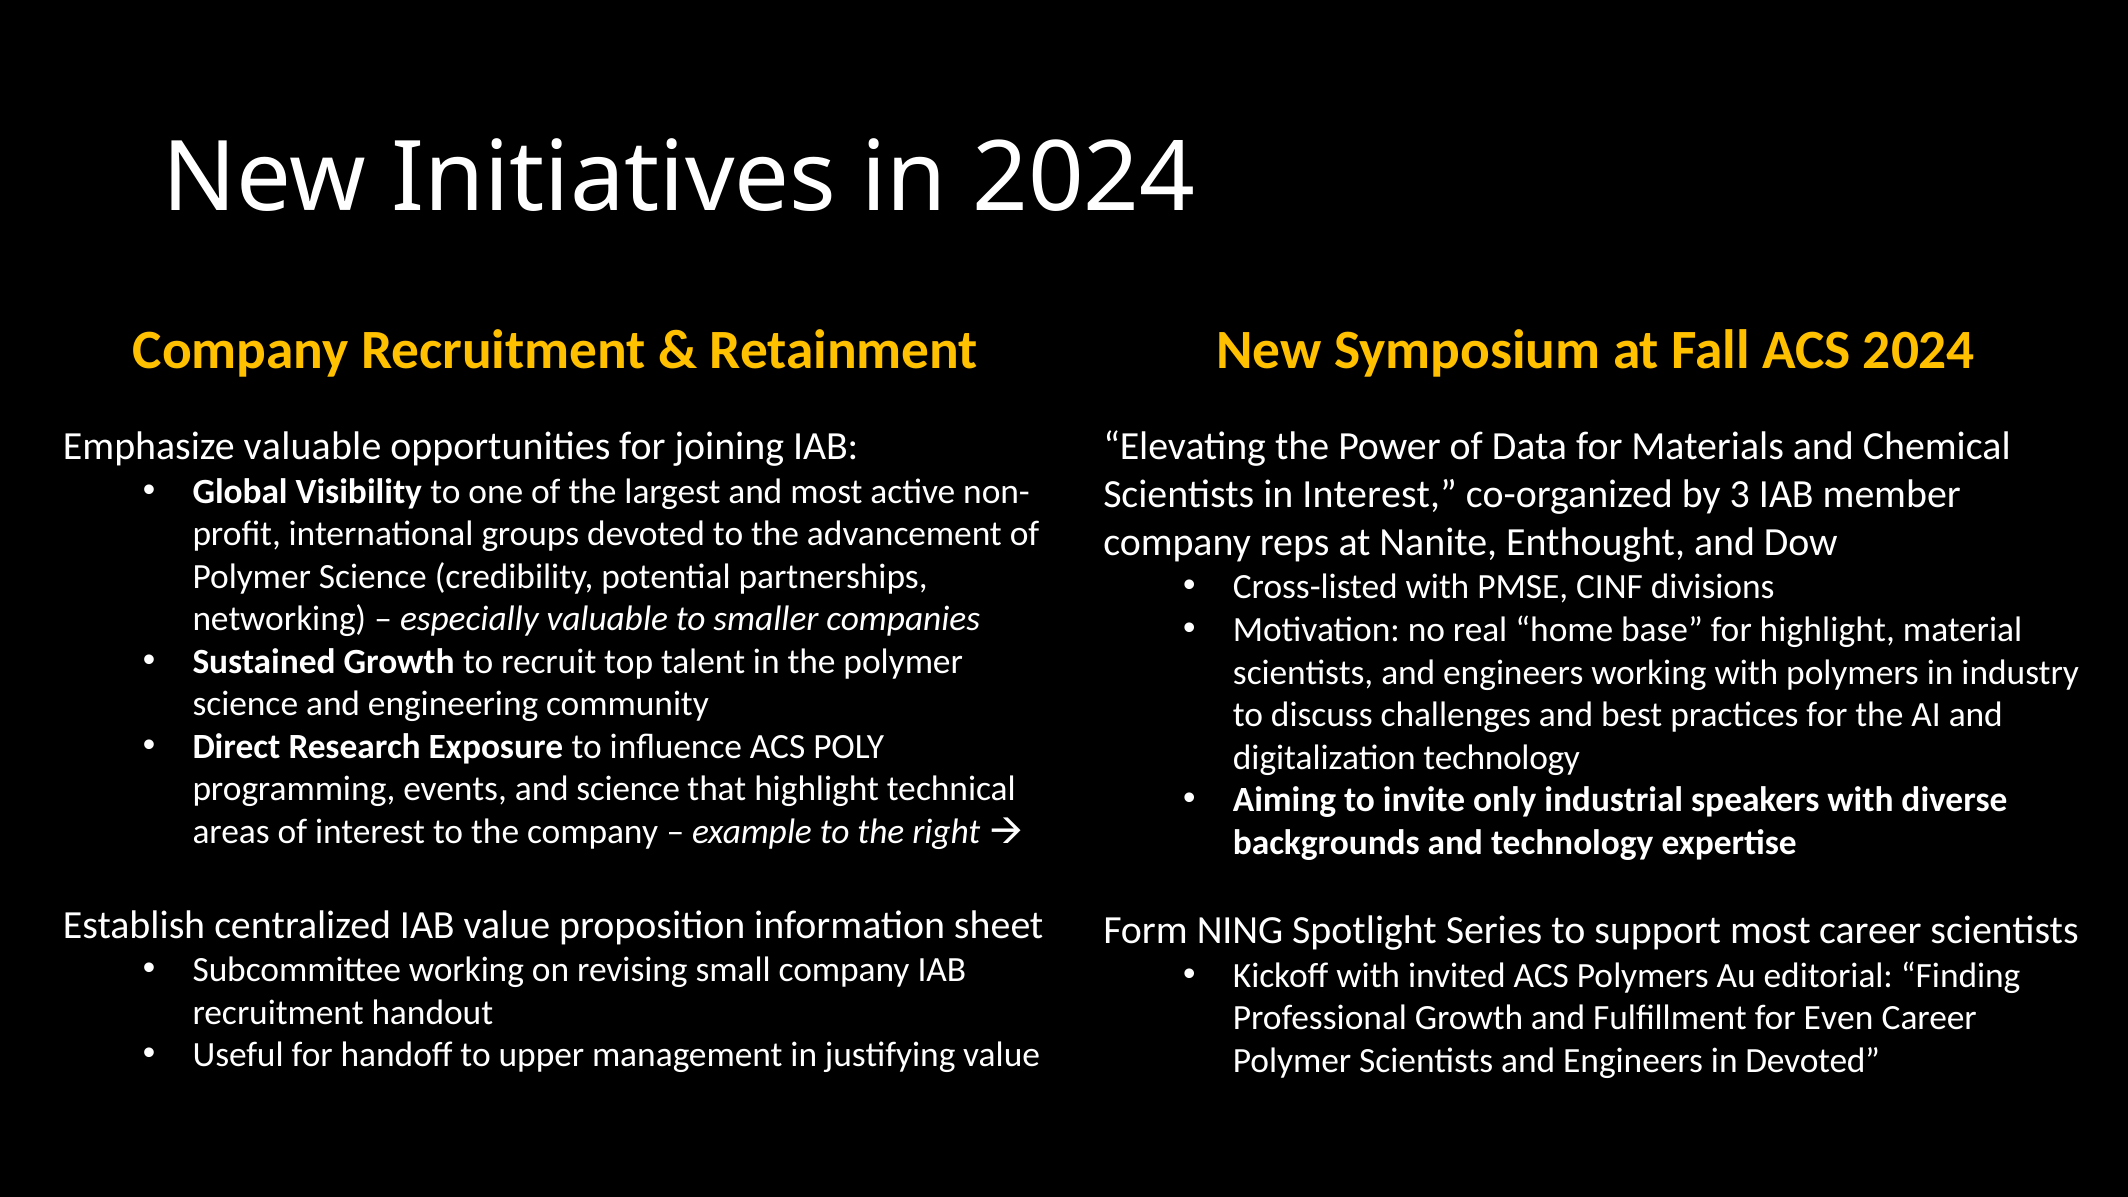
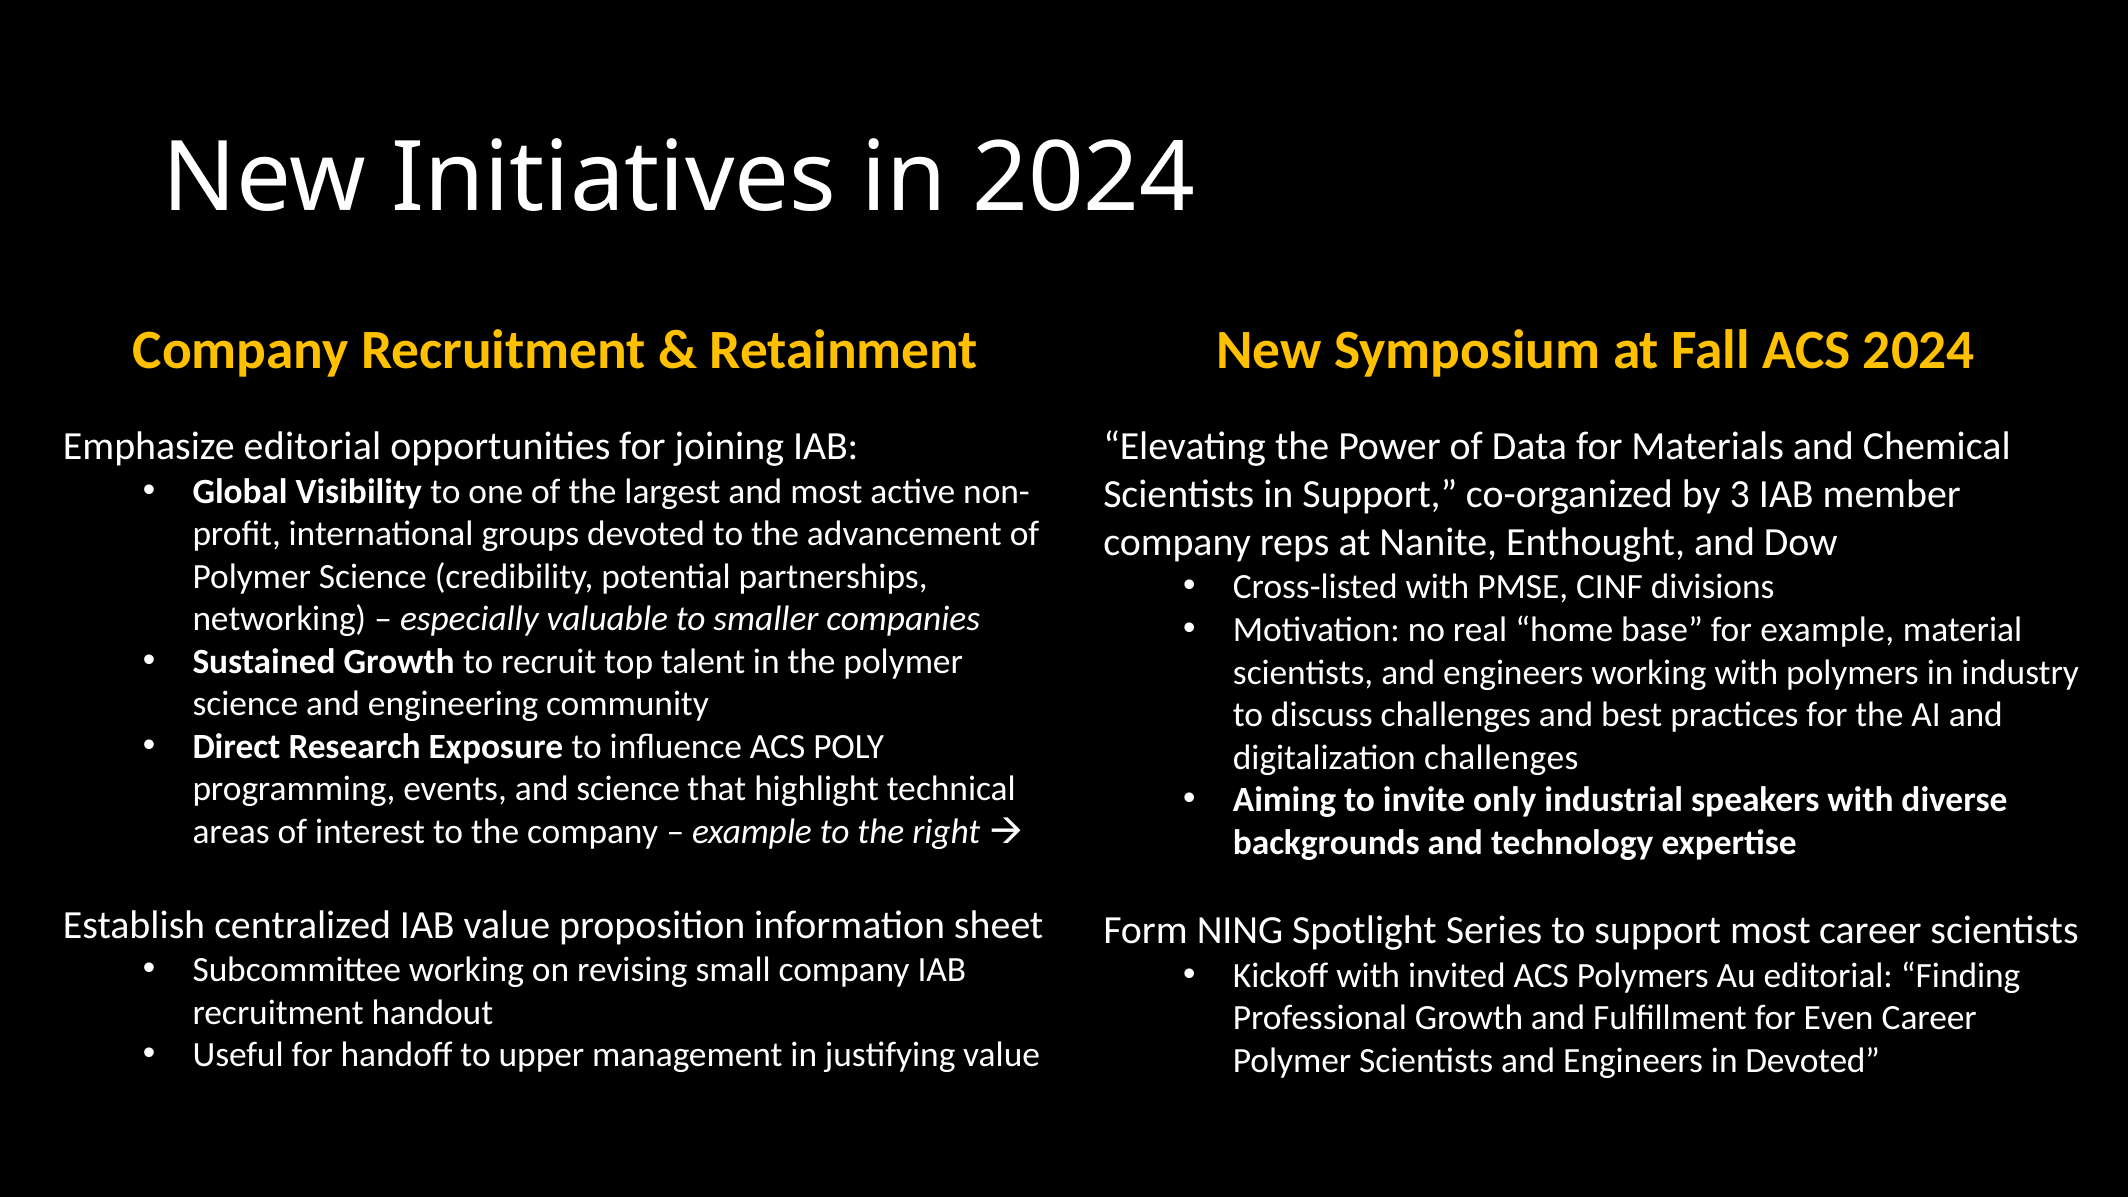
Emphasize valuable: valuable -> editorial
in Interest: Interest -> Support
for highlight: highlight -> example
digitalization technology: technology -> challenges
